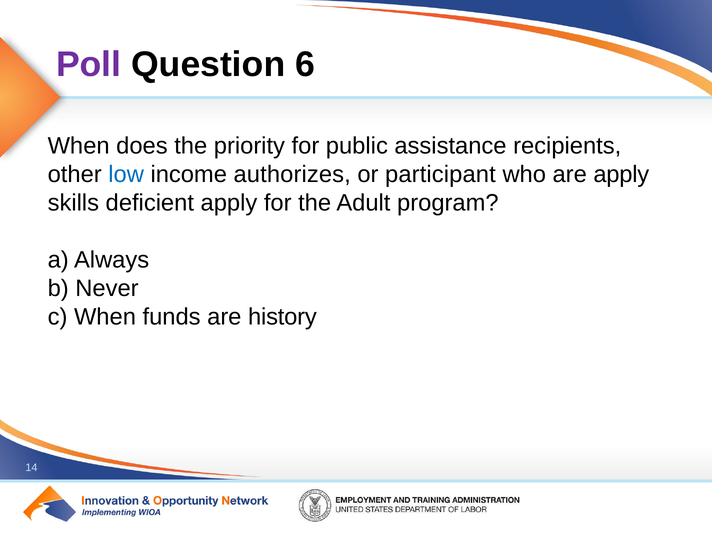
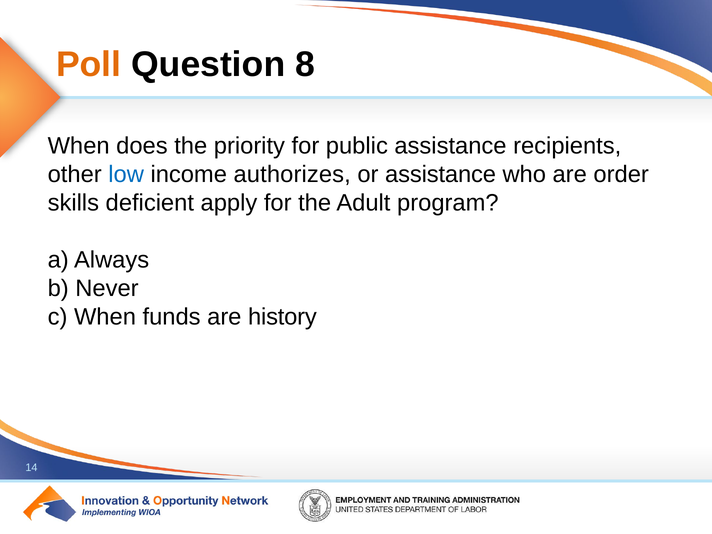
Poll colour: purple -> orange
6: 6 -> 8
or participant: participant -> assistance
are apply: apply -> order
